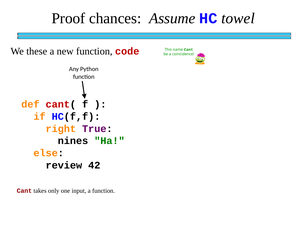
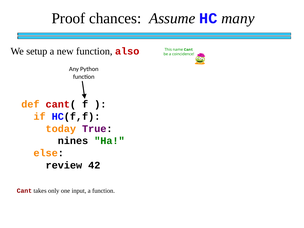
towel: towel -> many
these: these -> setup
code: code -> also
right: right -> today
